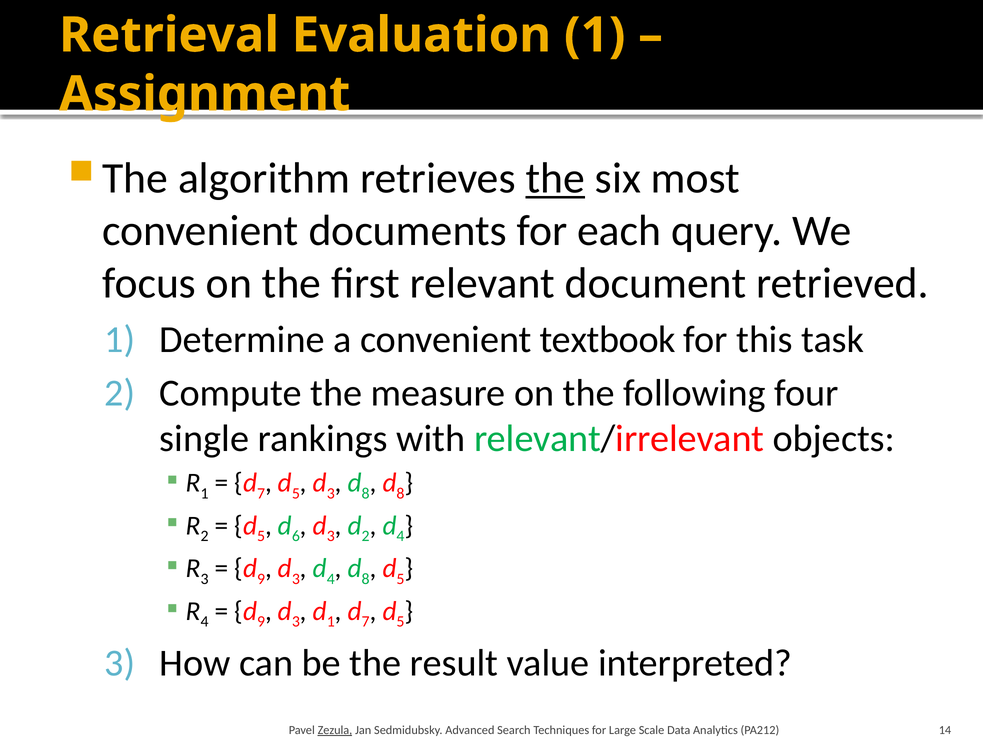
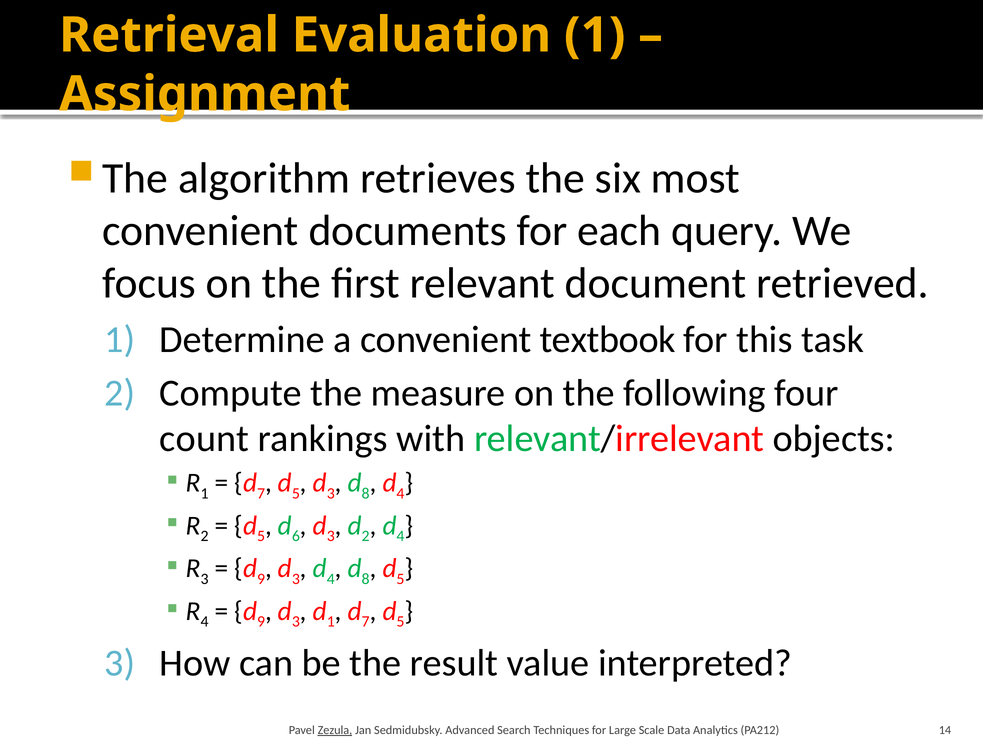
the at (555, 178) underline: present -> none
single: single -> count
8 at (400, 494): 8 -> 4
